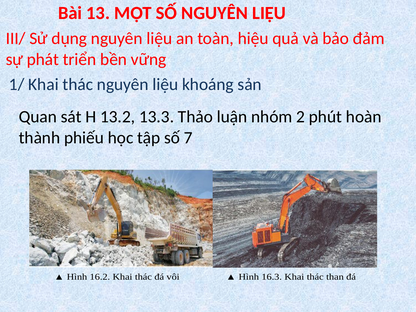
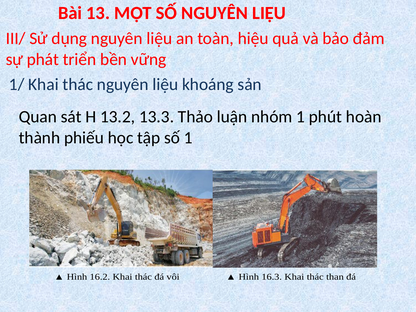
nhóm 2: 2 -> 1
số 7: 7 -> 1
